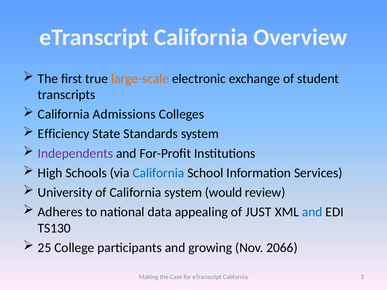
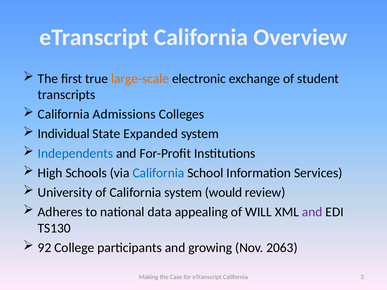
Efficiency: Efficiency -> Individual
Standards: Standards -> Expanded
Independents colour: purple -> blue
JUST: JUST -> WILL
and at (312, 212) colour: blue -> purple
25: 25 -> 92
2066: 2066 -> 2063
